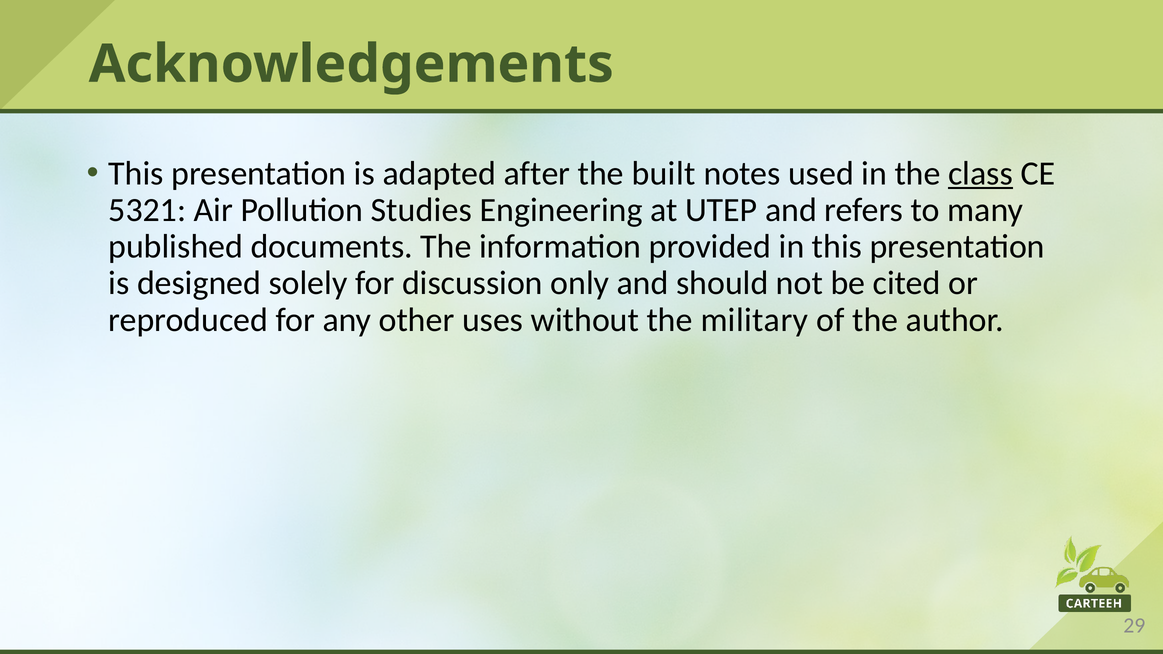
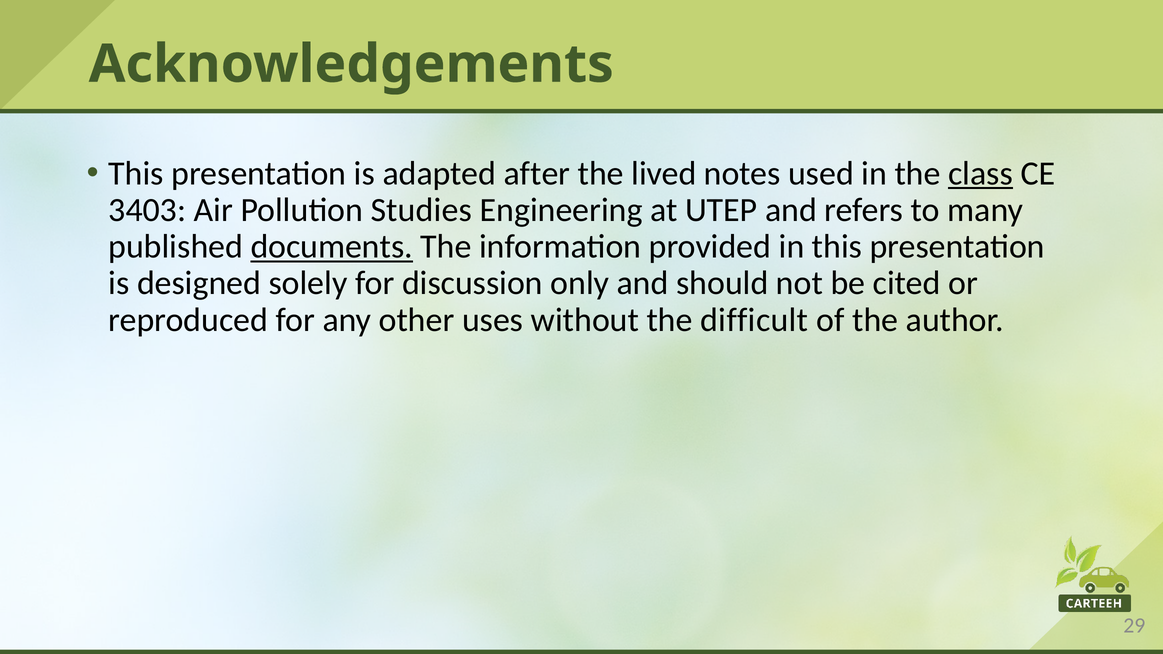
built: built -> lived
5321: 5321 -> 3403
documents underline: none -> present
military: military -> difficult
